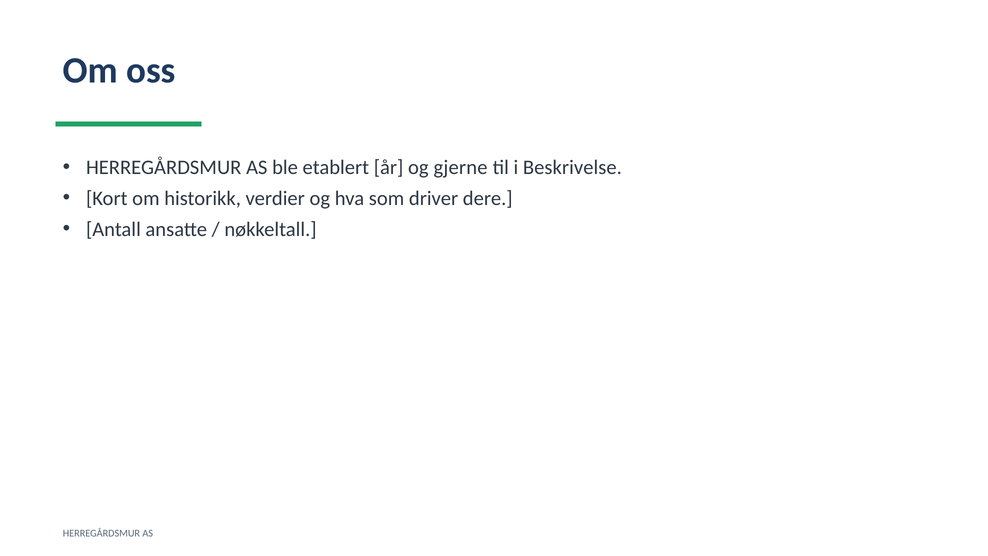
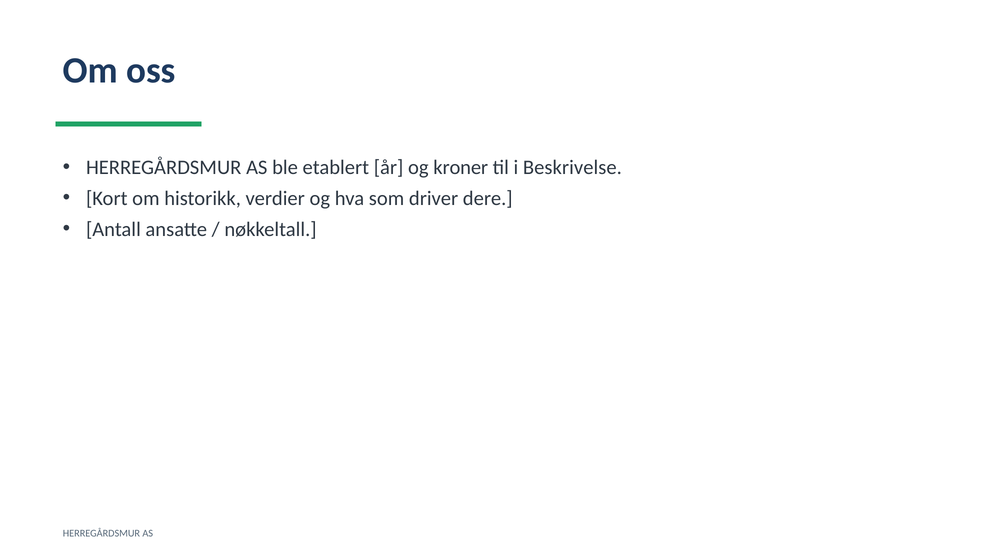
gjerne: gjerne -> kroner
